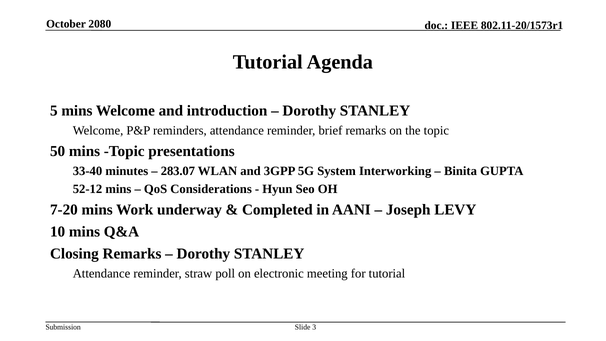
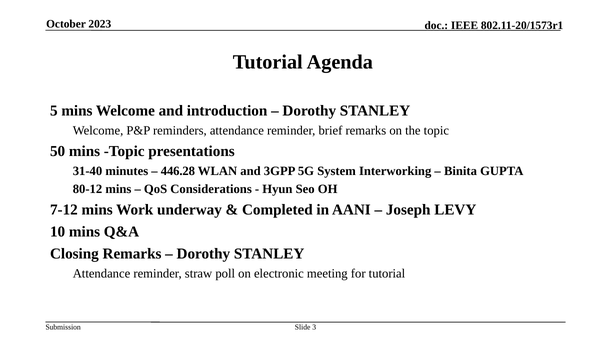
2080: 2080 -> 2023
33-40: 33-40 -> 31-40
283.07: 283.07 -> 446.28
52-12: 52-12 -> 80-12
7-20: 7-20 -> 7-12
